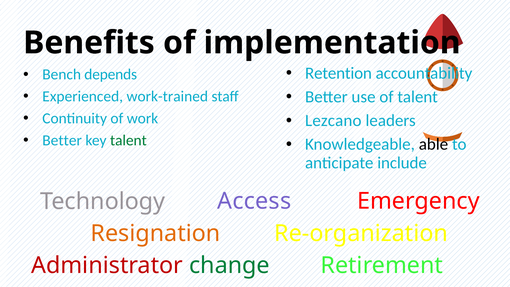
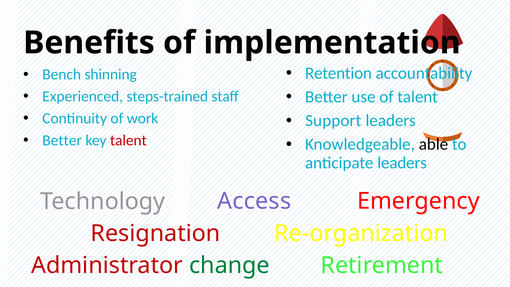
depends: depends -> shinning
work-trained: work-trained -> steps-trained
Lezcano: Lezcano -> Support
talent at (128, 140) colour: green -> red
anticipate include: include -> leaders
Resignation colour: orange -> red
